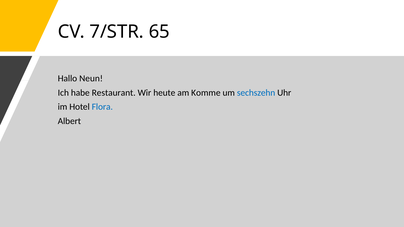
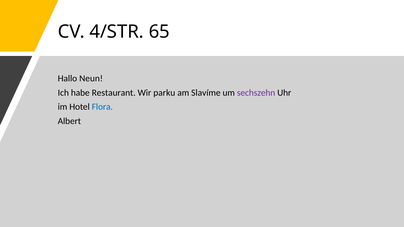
7/STR: 7/STR -> 4/STR
heute: heute -> parku
Komme: Komme -> Slavíme
sechszehn colour: blue -> purple
